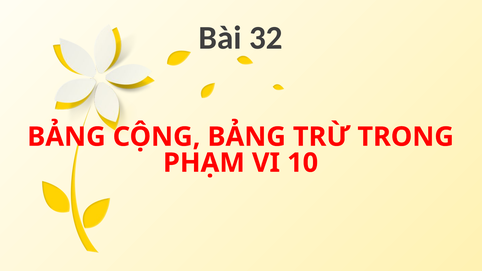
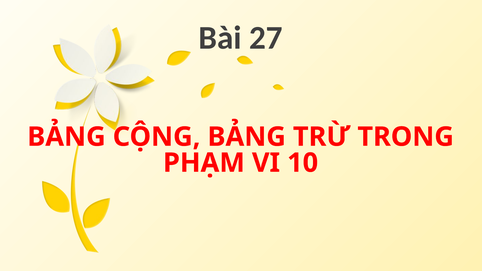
32: 32 -> 27
